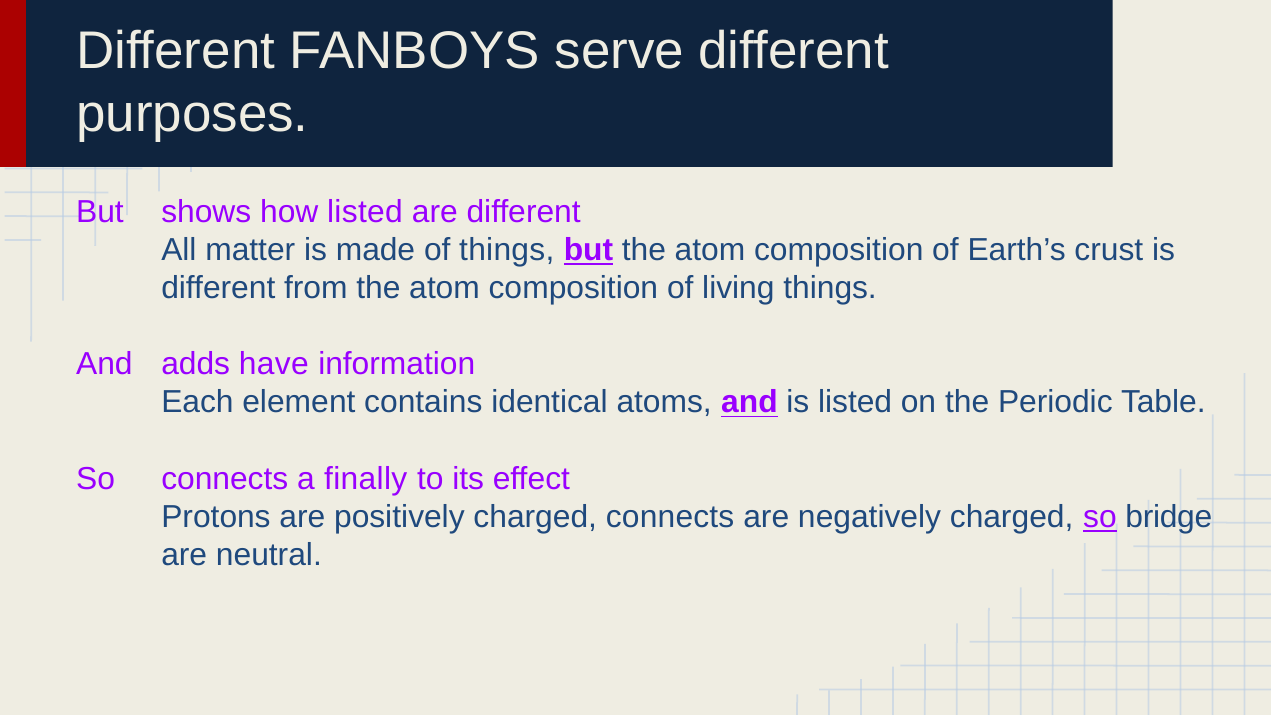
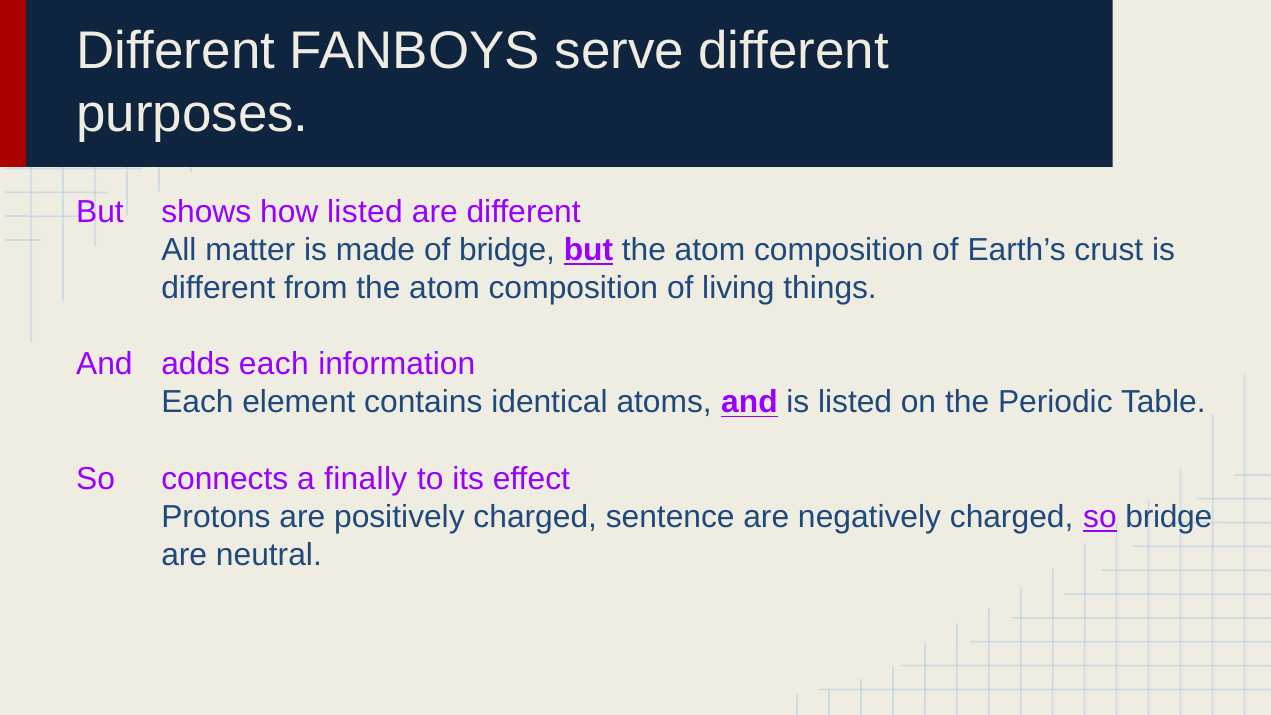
of things: things -> bridge
adds have: have -> each
charged connects: connects -> sentence
